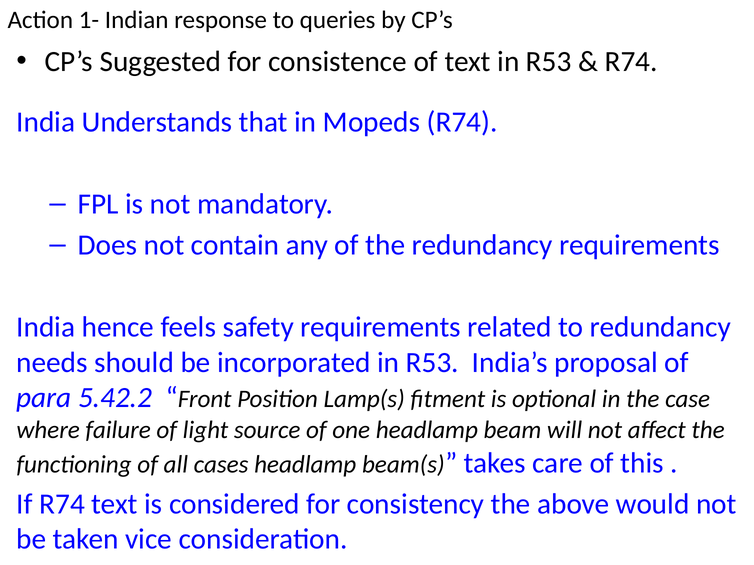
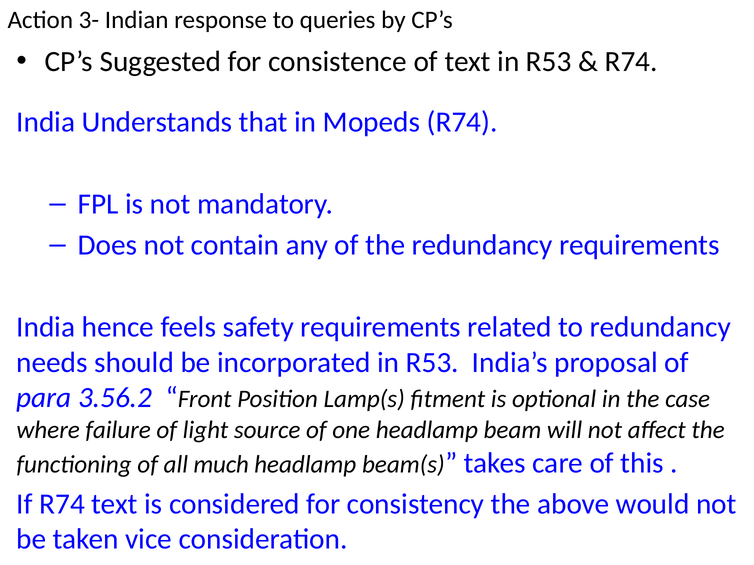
1-: 1- -> 3-
5.42.2: 5.42.2 -> 3.56.2
cases: cases -> much
